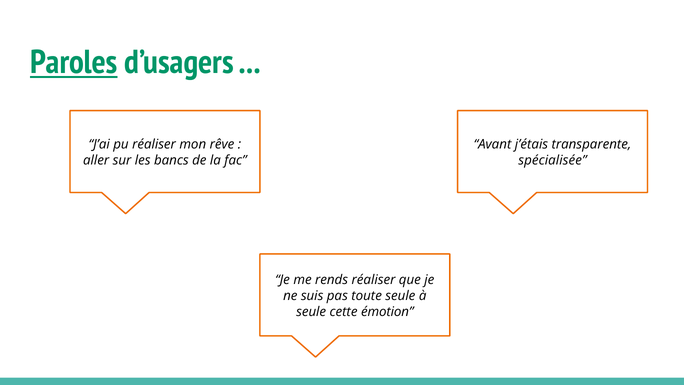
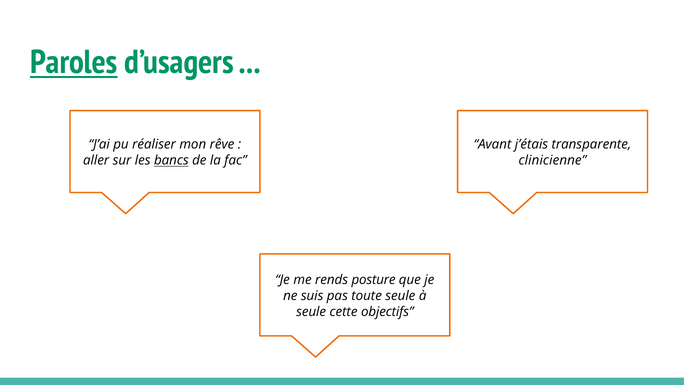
bancs underline: none -> present
spécialisée: spécialisée -> clinicienne
rends réaliser: réaliser -> posture
émotion: émotion -> objectifs
